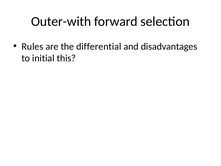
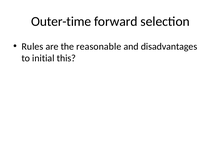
Outer-with: Outer-with -> Outer-time
differential: differential -> reasonable
